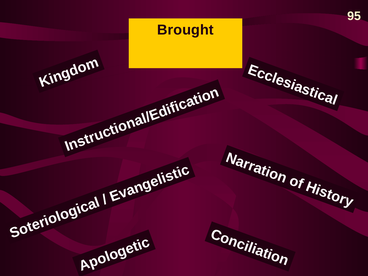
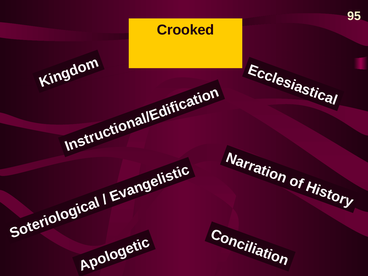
Brought: Brought -> Crooked
